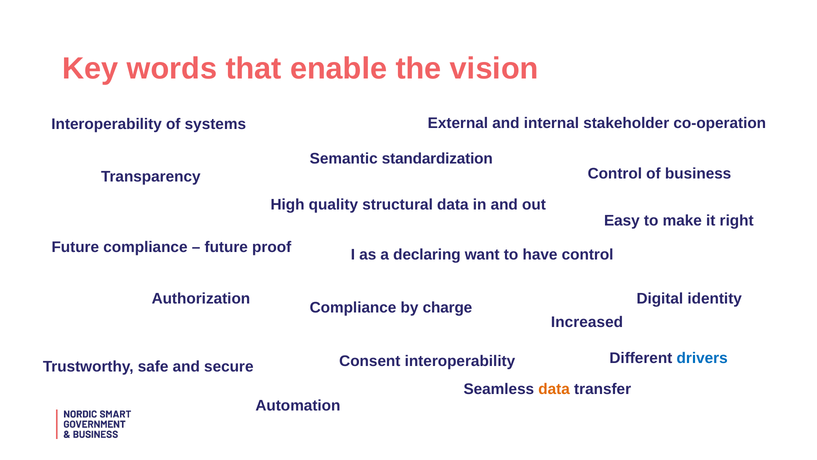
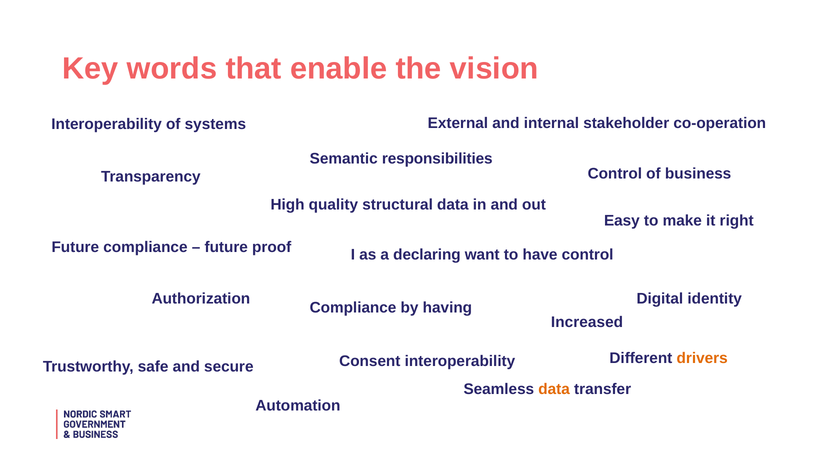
standardization: standardization -> responsibilities
charge: charge -> having
drivers colour: blue -> orange
